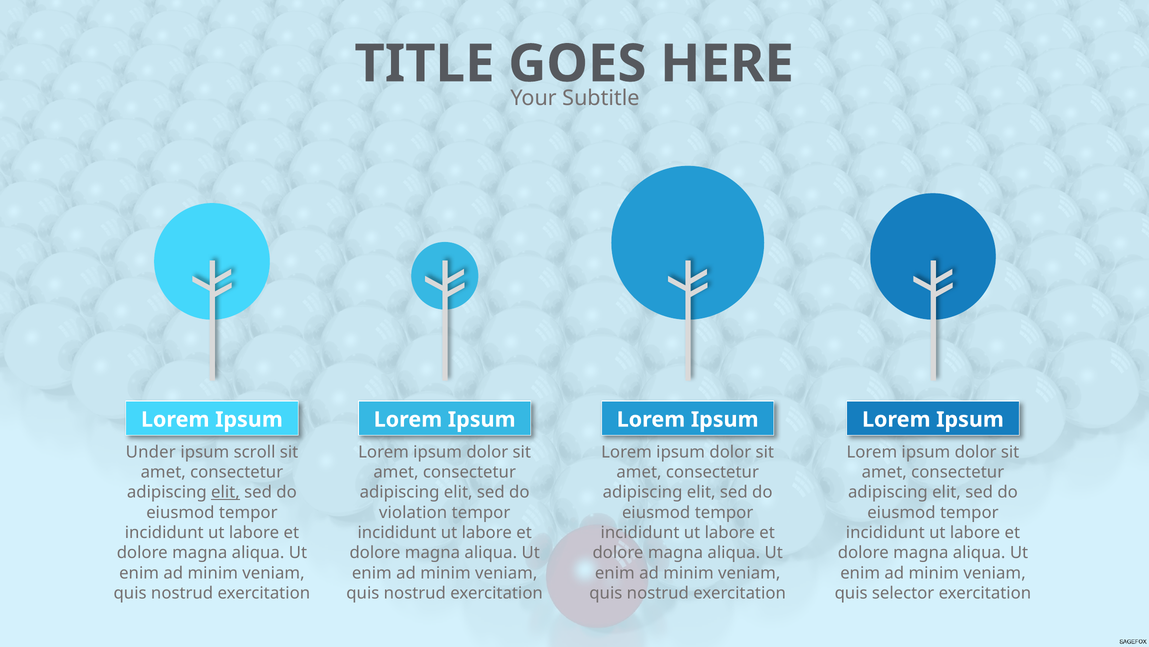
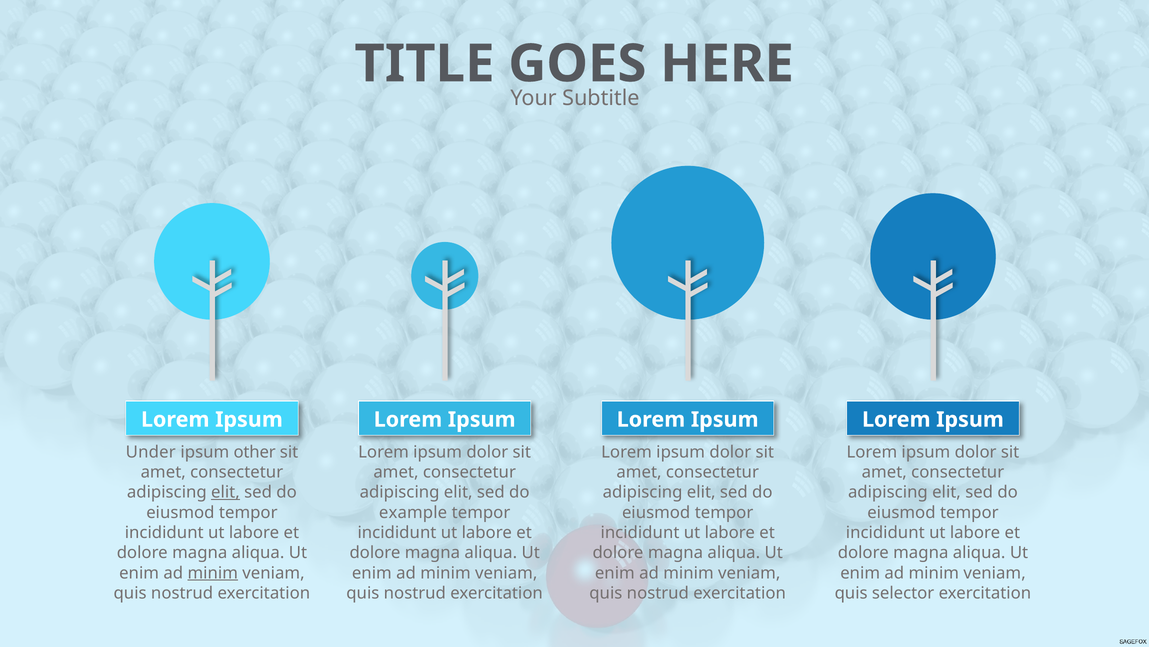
scroll: scroll -> other
violation: violation -> example
minim at (213, 572) underline: none -> present
